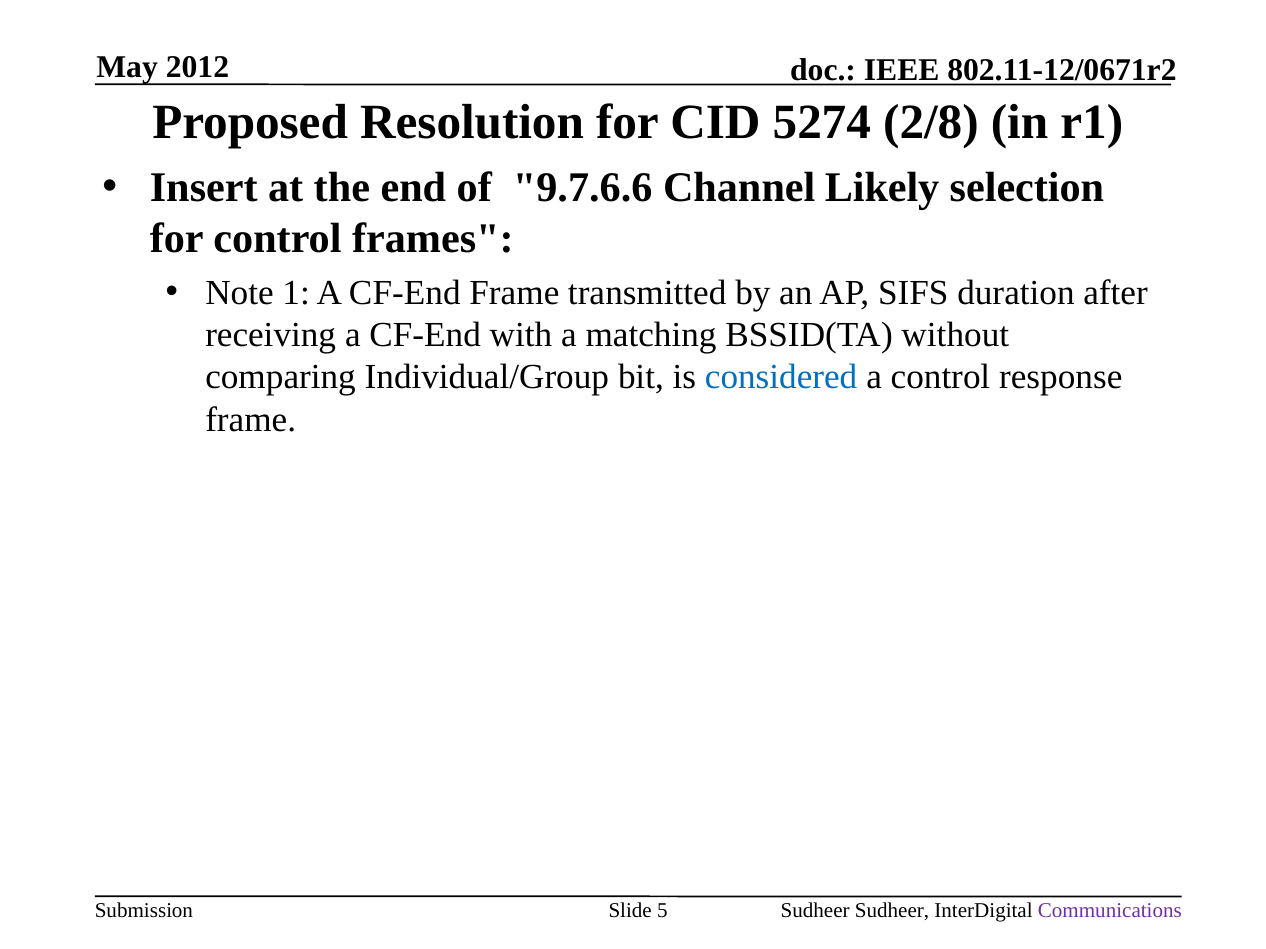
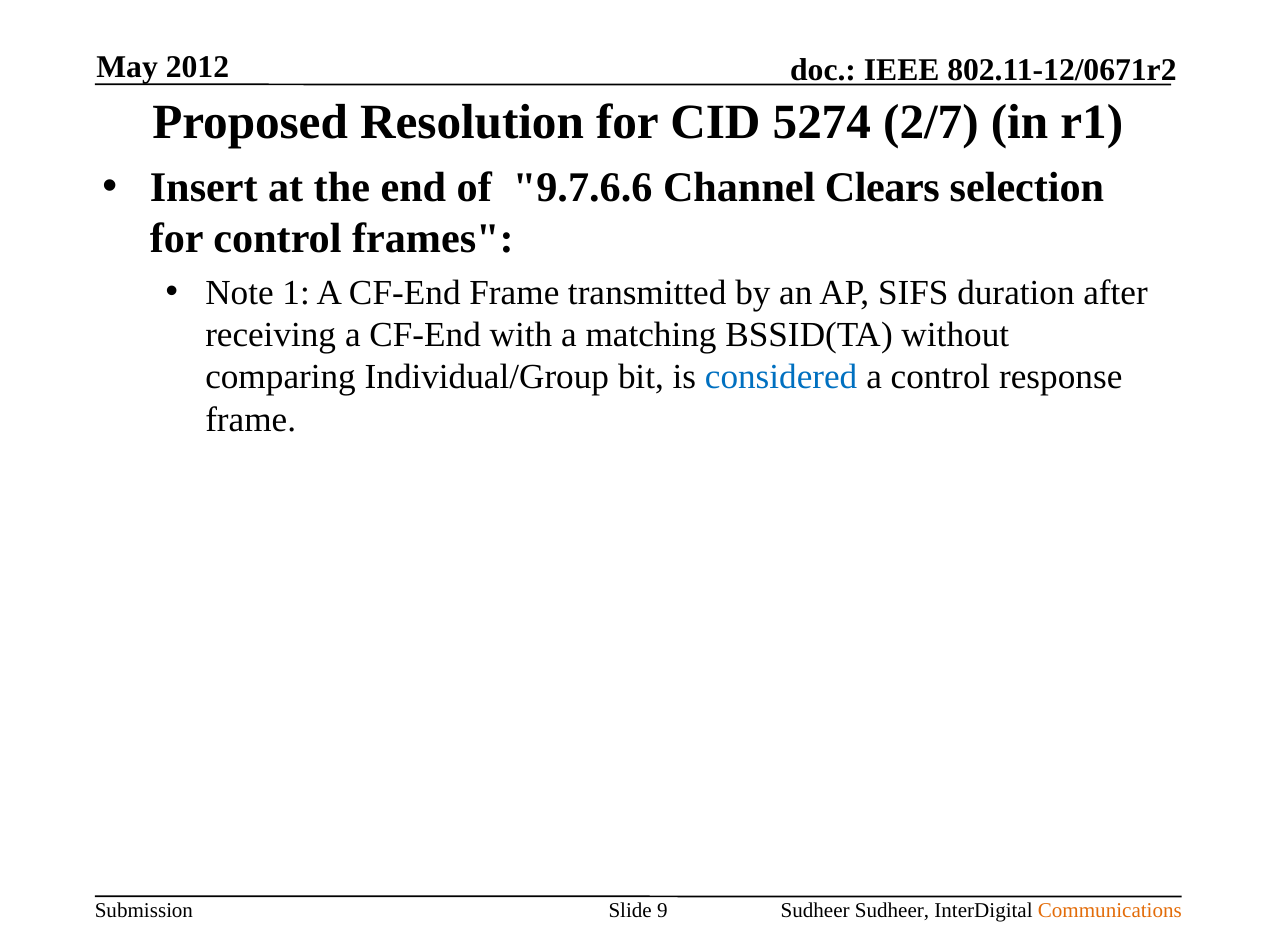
2/8: 2/8 -> 2/7
Likely: Likely -> Clears
5: 5 -> 9
Communications colour: purple -> orange
